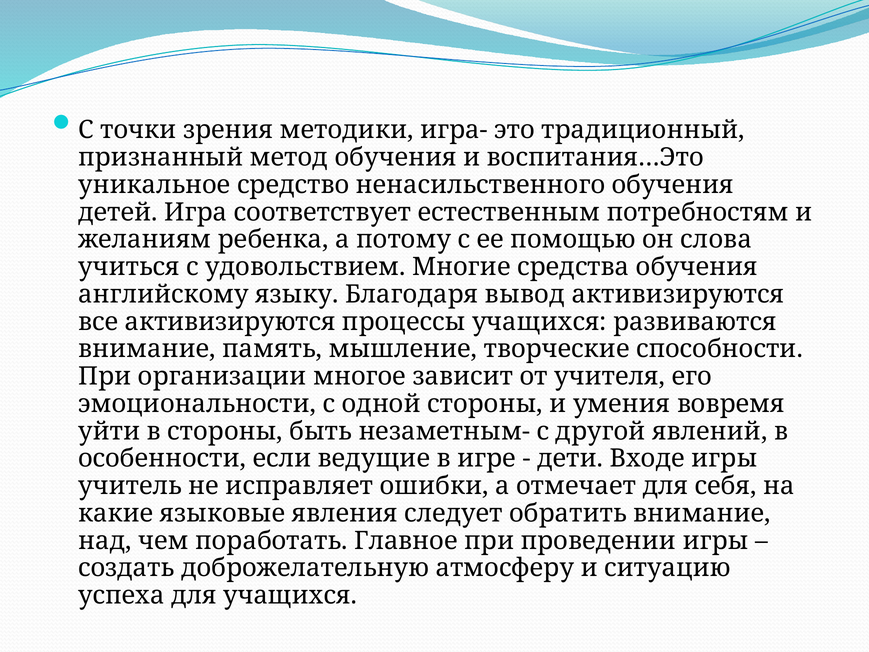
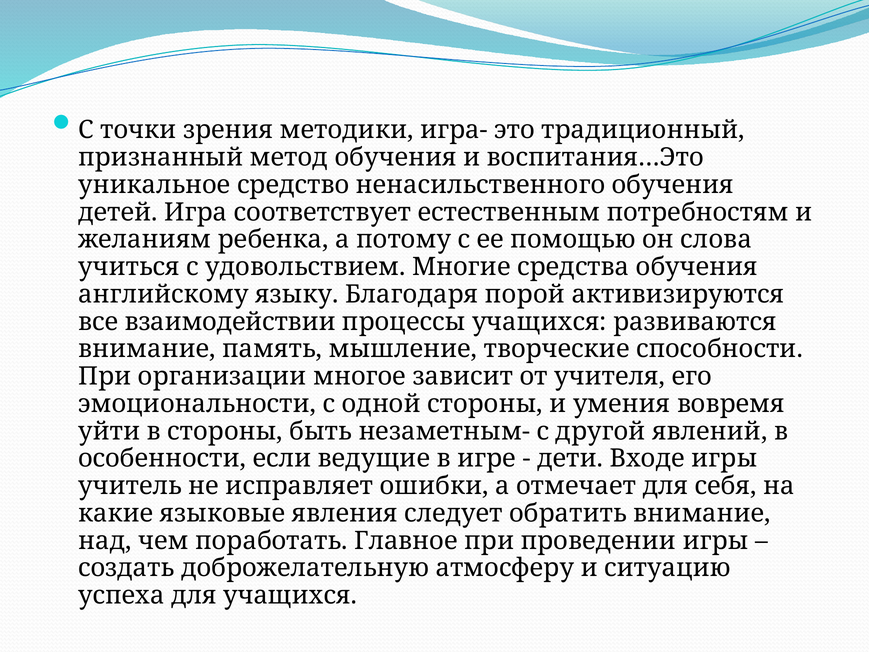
вывод: вывод -> порой
все активизируются: активизируются -> взаимодействии
